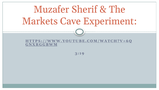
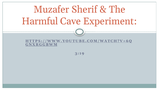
Markets: Markets -> Harmful
